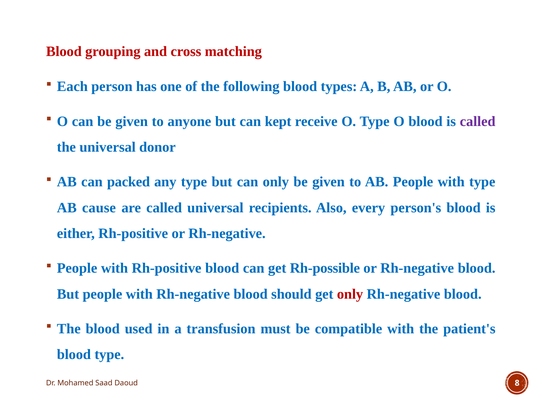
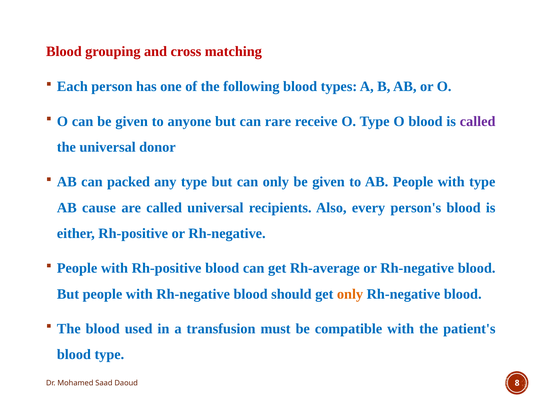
kept: kept -> rare
Rh-possible: Rh-possible -> Rh-average
only at (350, 294) colour: red -> orange
